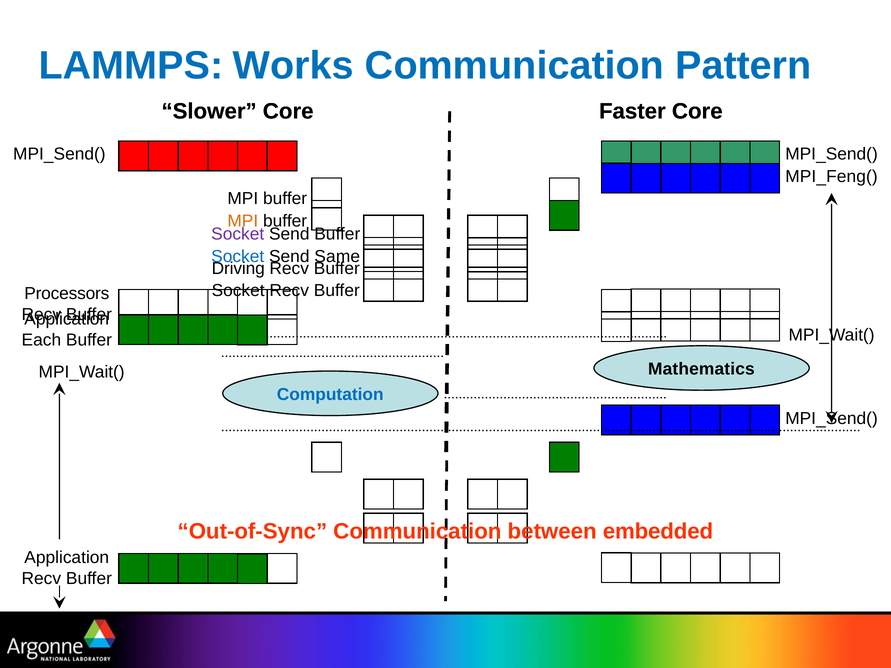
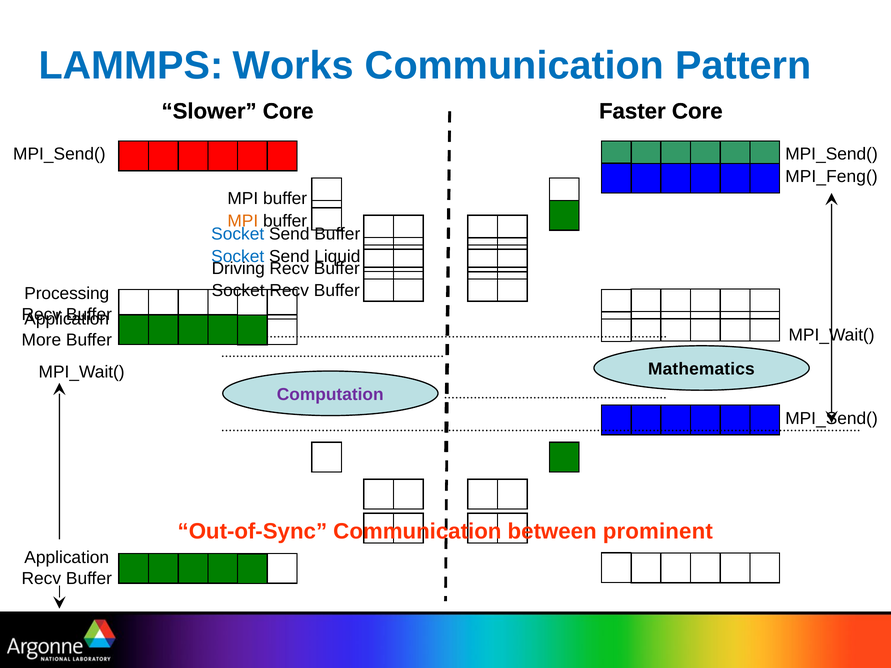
Socket at (238, 234) colour: purple -> blue
Same: Same -> Liquid
Processors: Processors -> Processing
Each: Each -> More
Computation colour: blue -> purple
embedded: embedded -> prominent
